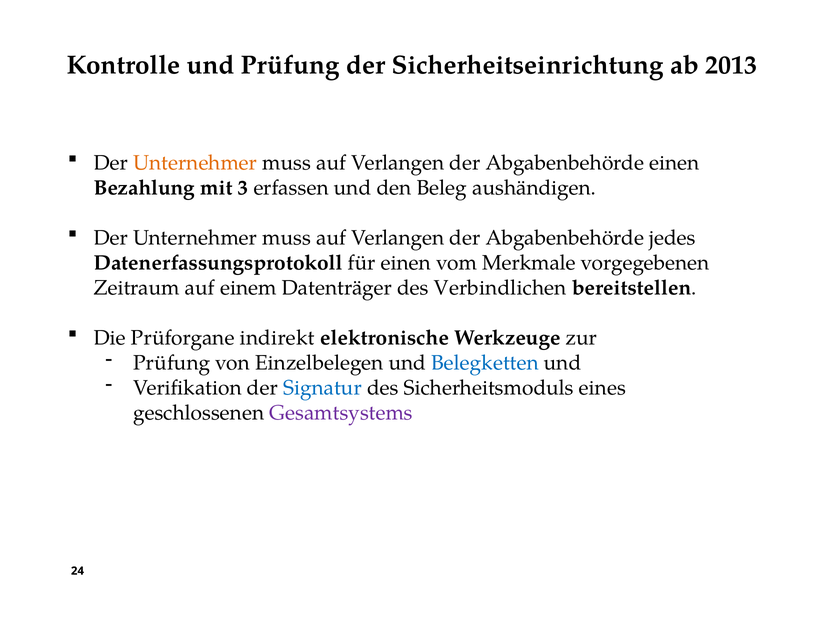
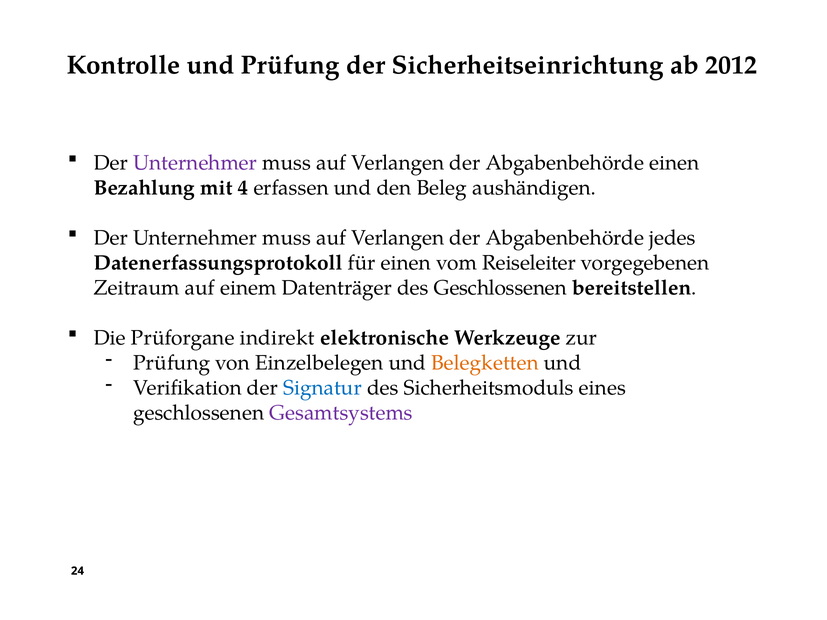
2013: 2013 -> 2012
Unternehmer at (195, 163) colour: orange -> purple
3: 3 -> 4
Merkmale: Merkmale -> Reiseleiter
des Verbindlichen: Verbindlichen -> Geschlossenen
Belegketten colour: blue -> orange
